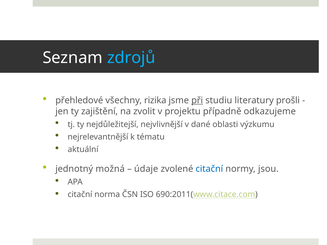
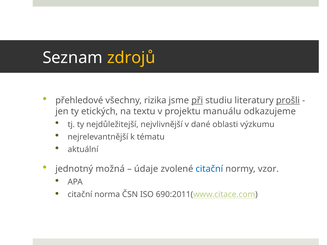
zdrojů colour: light blue -> yellow
prošli underline: none -> present
zajištění: zajištění -> etických
zvolit: zvolit -> textu
případně: případně -> manuálu
jsou: jsou -> vzor
